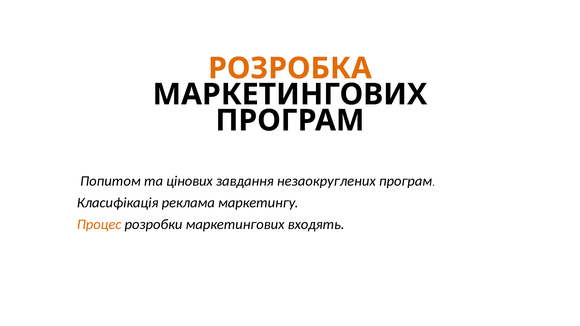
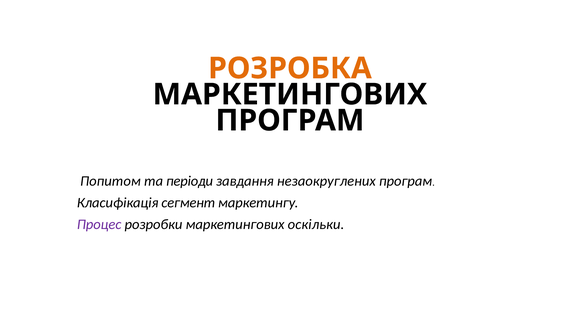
цінових: цінових -> періоди
реклама: реклама -> сегмент
Процес colour: orange -> purple
входять: входять -> оскільки
